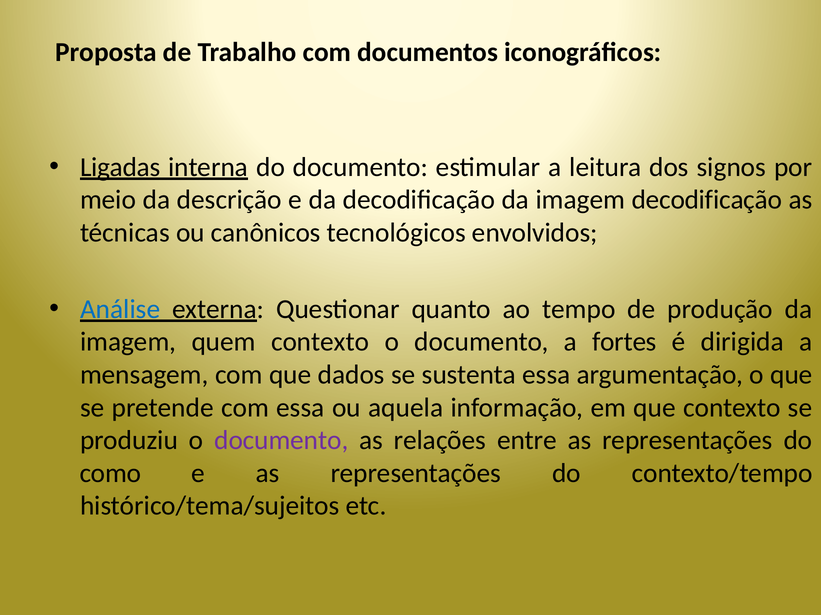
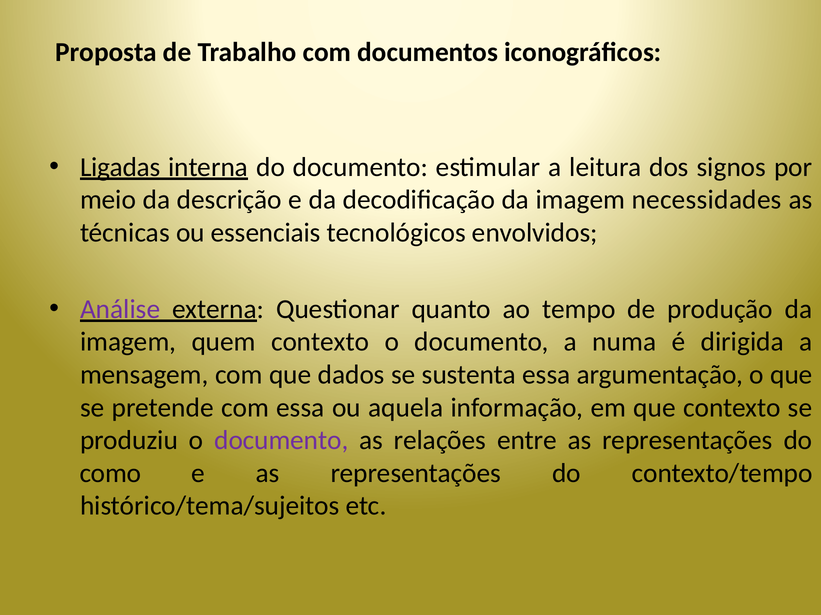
imagem decodificação: decodificação -> necessidades
canônicos: canônicos -> essenciais
Análise colour: blue -> purple
fortes: fortes -> numa
